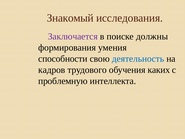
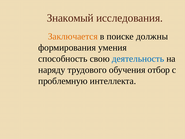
Заключается colour: purple -> orange
способности: способности -> способность
кадров: кадров -> наряду
каких: каких -> отбор
